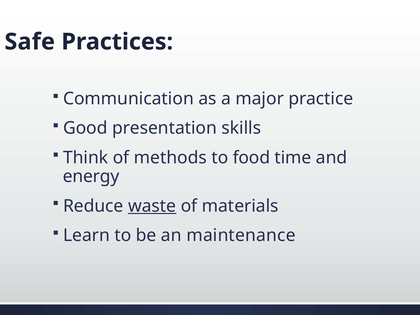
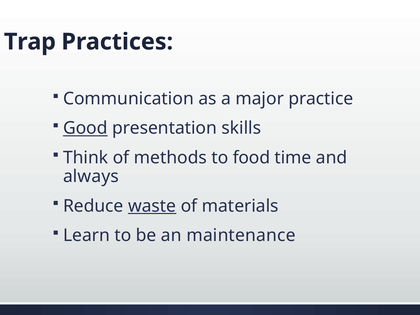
Safe: Safe -> Trap
Good underline: none -> present
energy: energy -> always
